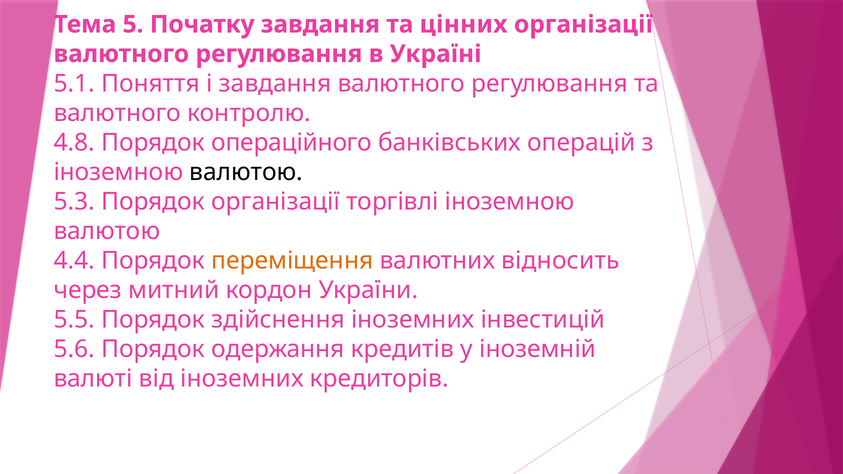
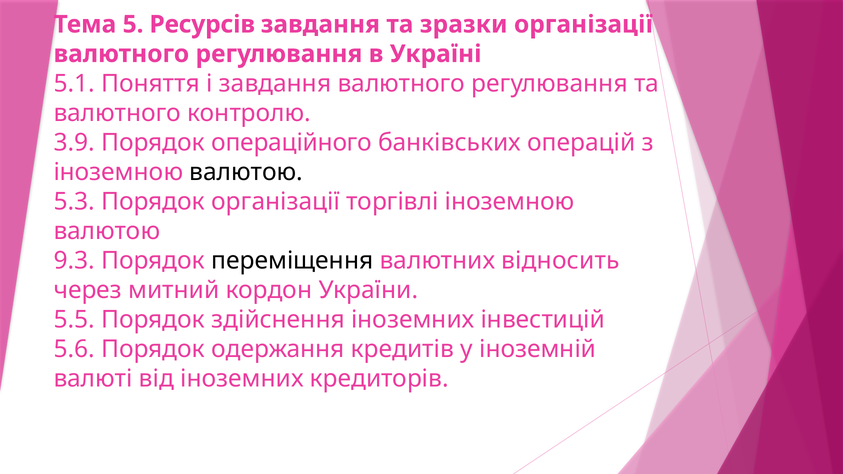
Початку: Початку -> Ресурсів
цінних: цінних -> зразки
4.8: 4.8 -> 3.9
4.4: 4.4 -> 9.3
переміщення colour: orange -> black
